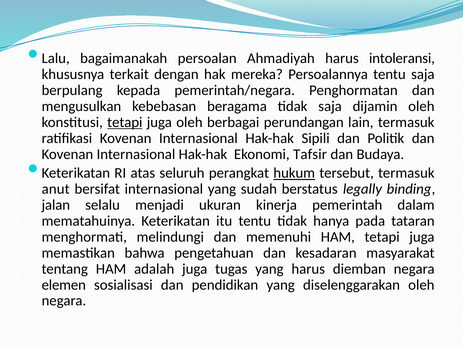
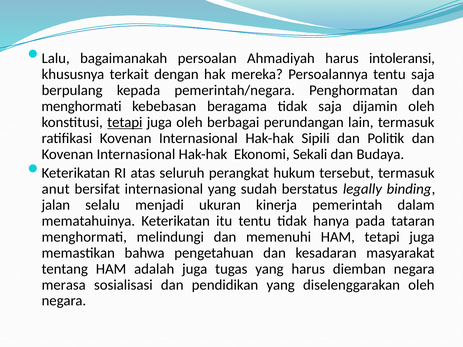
mengusulkan at (81, 106): mengusulkan -> menghormati
Tafsir: Tafsir -> Sekali
hukum underline: present -> none
elemen: elemen -> merasa
